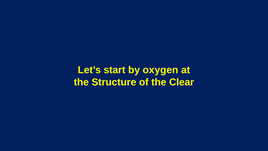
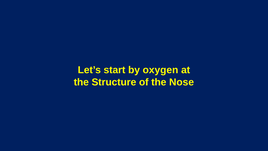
Clear: Clear -> Nose
